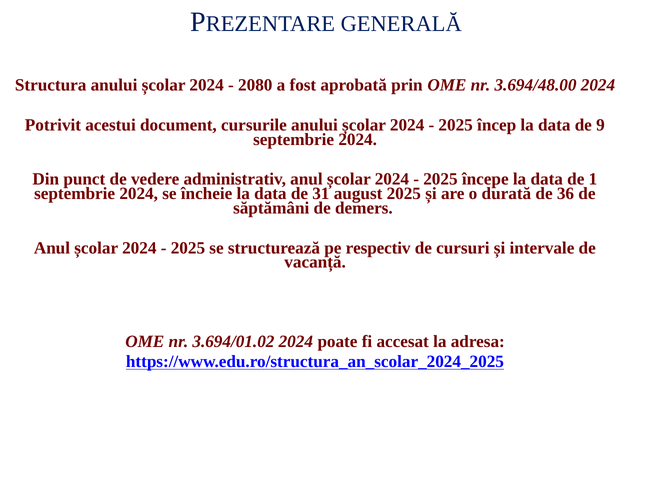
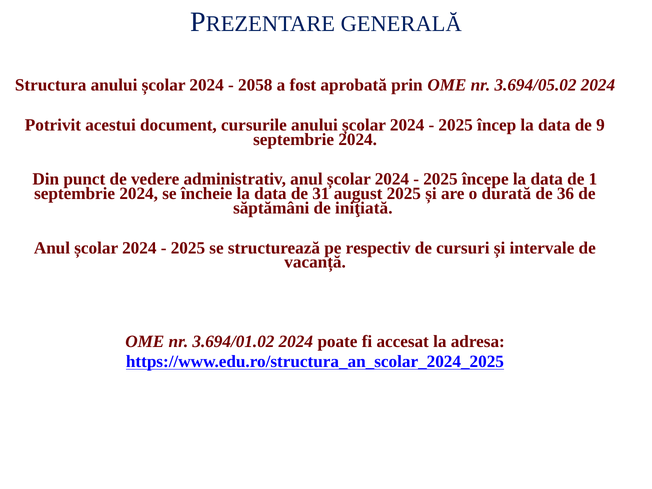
2080: 2080 -> 2058
3.694/48.00: 3.694/48.00 -> 3.694/05.02
demers: demers -> iniţiată
